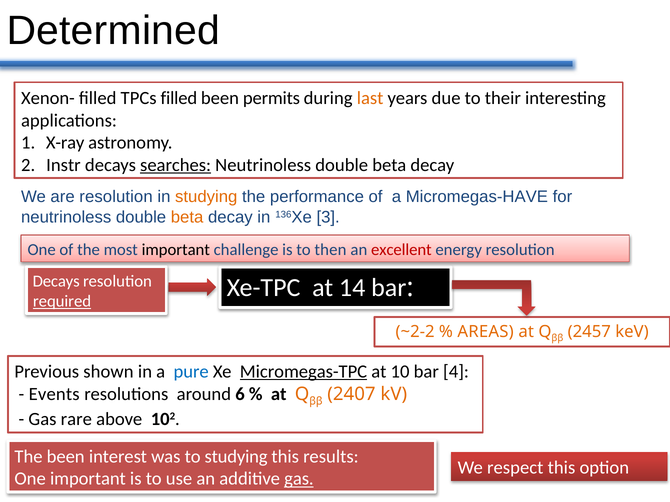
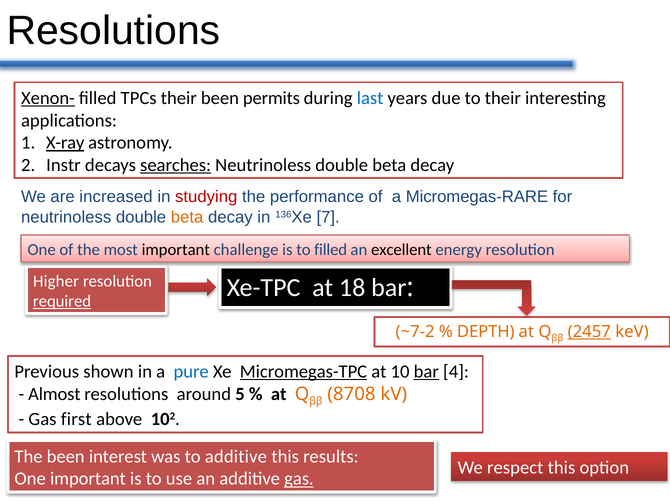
Determined at (113, 31): Determined -> Resolutions
Xenon- underline: none -> present
TPCs filled: filled -> their
last colour: orange -> blue
X-ray underline: none -> present
are resolution: resolution -> increased
studying at (206, 197) colour: orange -> red
Micromegas-HAVE: Micromegas-HAVE -> Micromegas-RARE
3: 3 -> 7
to then: then -> filled
excellent colour: red -> black
Decays at (56, 282): Decays -> Higher
14: 14 -> 18
~2-2: ~2-2 -> ~7-2
AREAS: AREAS -> DEPTH
2457 underline: none -> present
bar at (426, 372) underline: none -> present
Events: Events -> Almost
6: 6 -> 5
2407: 2407 -> 8708
rare: rare -> first
to studying: studying -> additive
